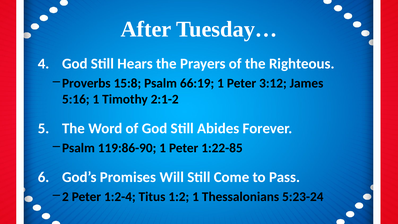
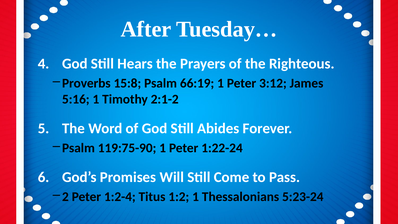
119:86-90: 119:86-90 -> 119:75-90
1:22-85: 1:22-85 -> 1:22-24
